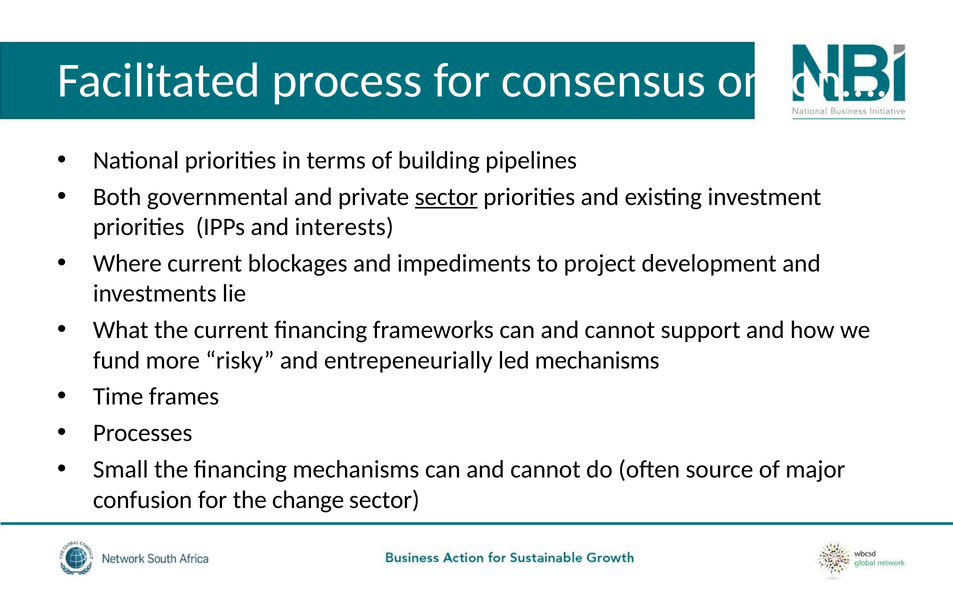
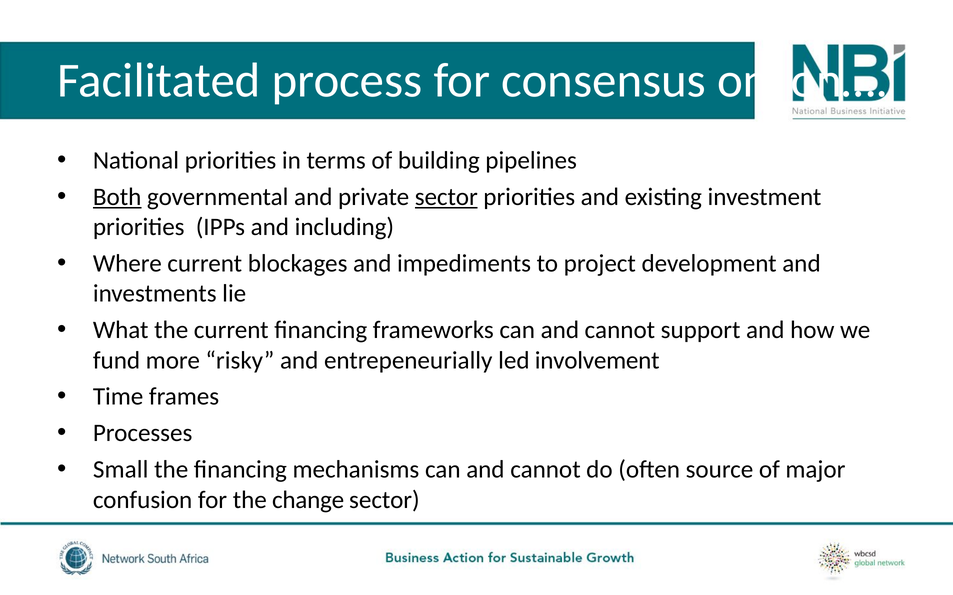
Both underline: none -> present
interests: interests -> including
led mechanisms: mechanisms -> involvement
